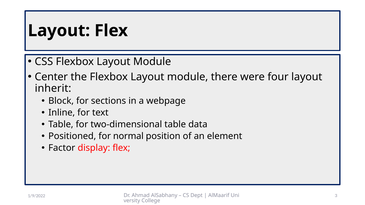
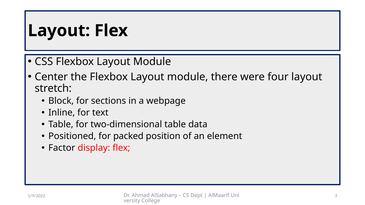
inherit: inherit -> stretch
normal: normal -> packed
